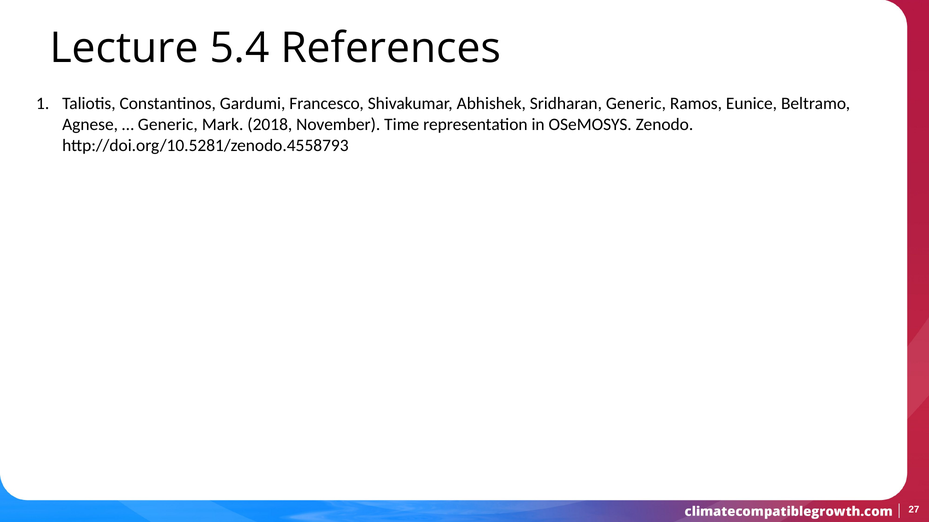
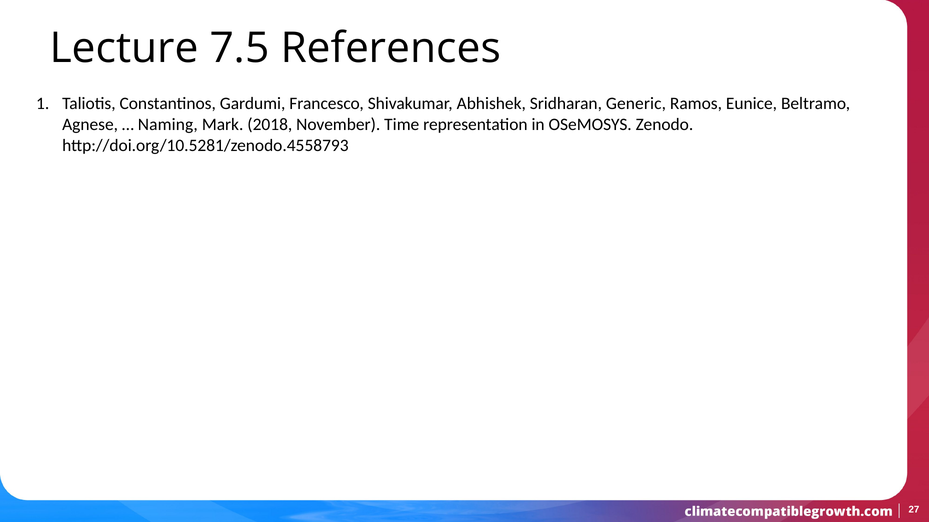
5.4: 5.4 -> 7.5
Generic at (168, 125): Generic -> Naming
